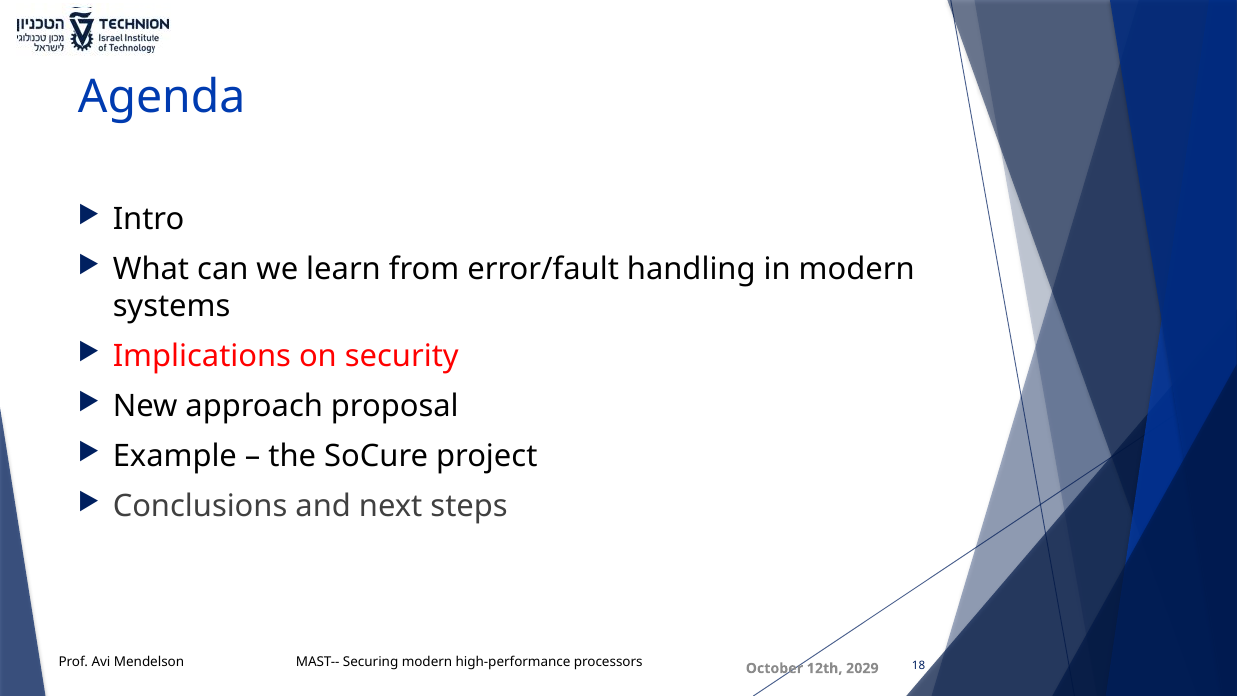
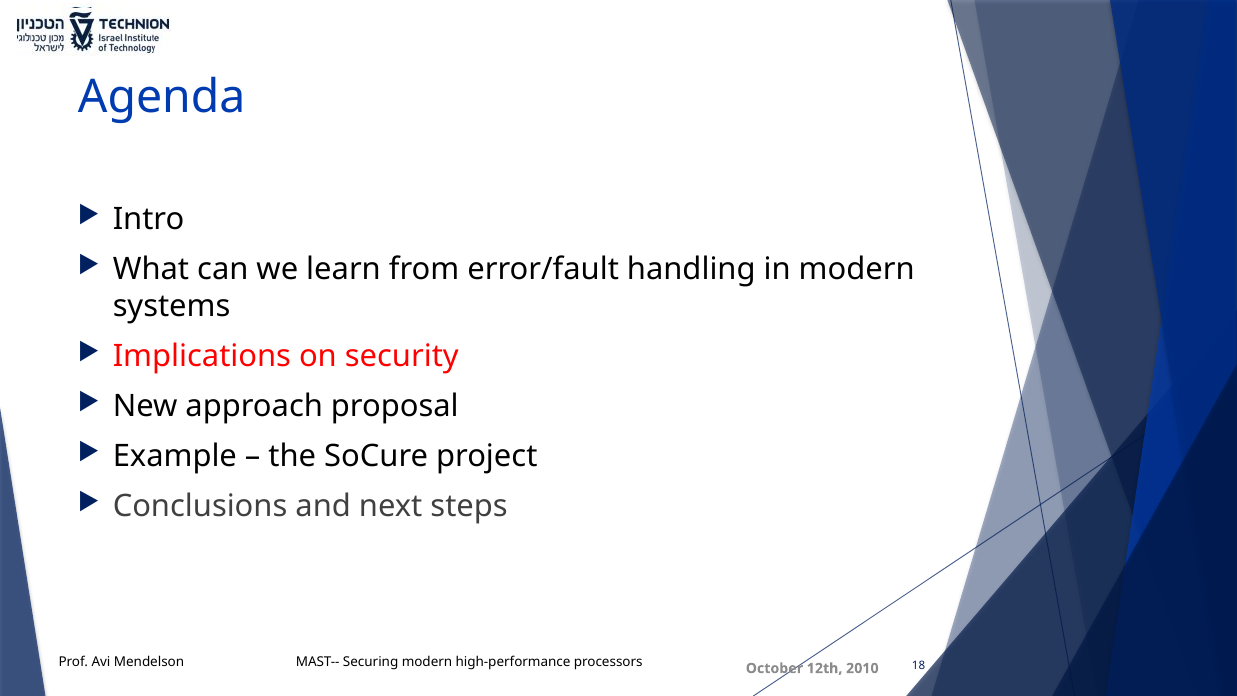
2029: 2029 -> 2010
